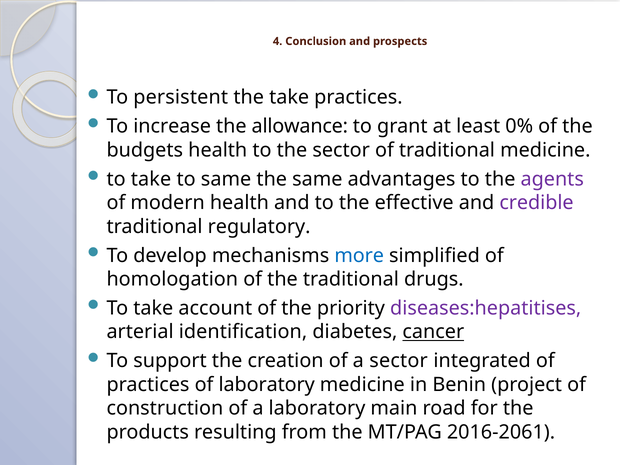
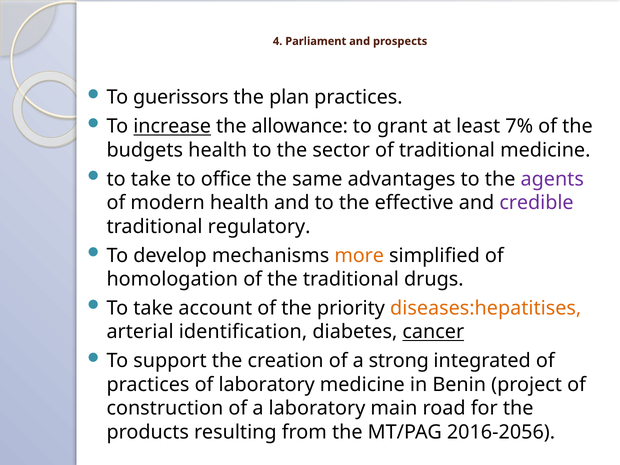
Conclusion: Conclusion -> Parliament
persistent: persistent -> guerissors
the take: take -> plan
increase underline: none -> present
0%: 0% -> 7%
to same: same -> office
more colour: blue -> orange
diseases:hepatitises colour: purple -> orange
a sector: sector -> strong
2016-2061: 2016-2061 -> 2016-2056
